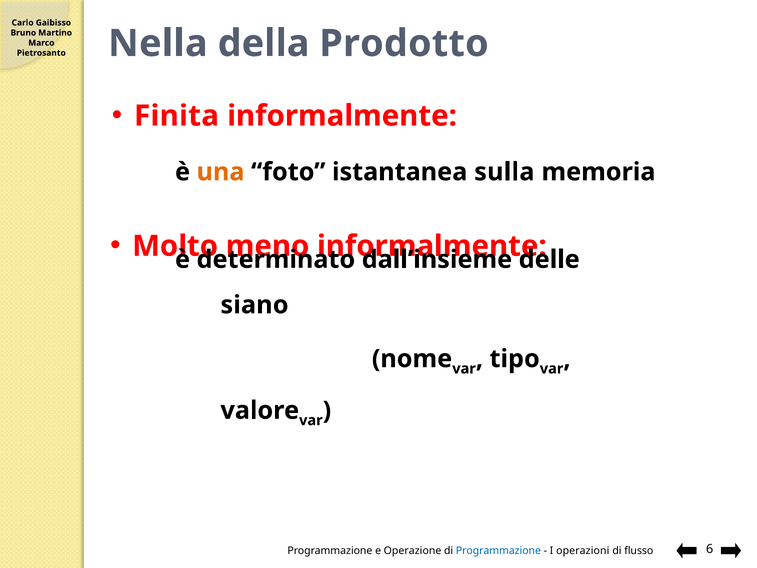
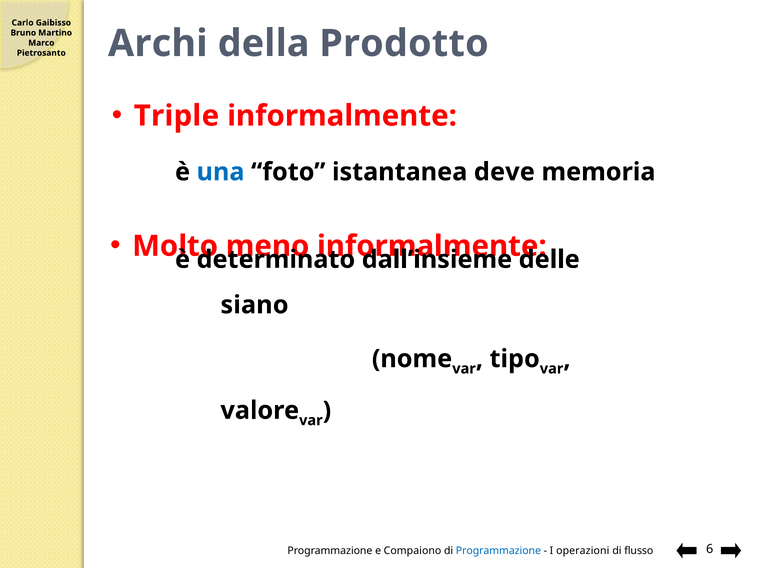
Nella: Nella -> Archi
Finita: Finita -> Triple
una colour: orange -> blue
sulla: sulla -> deve
Operazione: Operazione -> Compaiono
